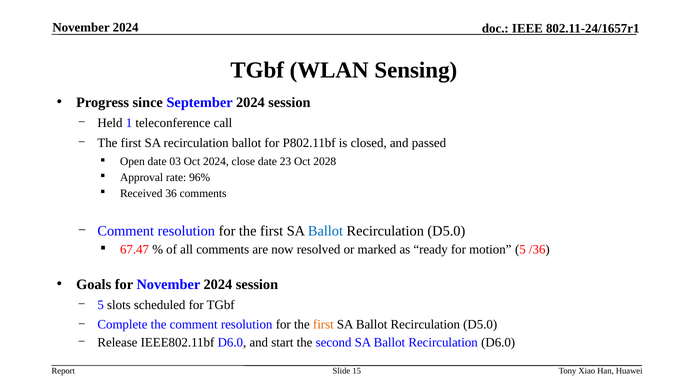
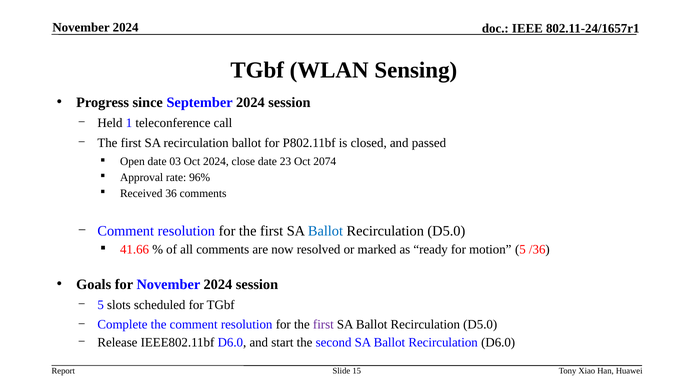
2028: 2028 -> 2074
67.47: 67.47 -> 41.66
first at (323, 325) colour: orange -> purple
